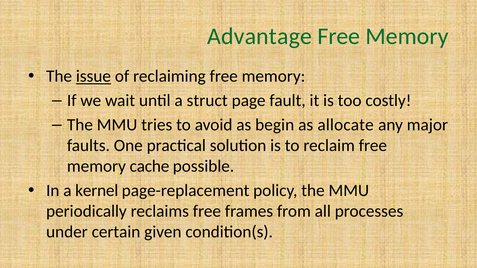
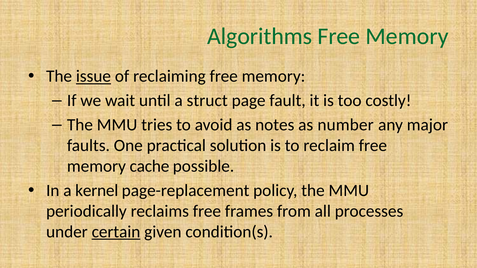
Advantage: Advantage -> Algorithms
begin: begin -> notes
allocate: allocate -> number
certain underline: none -> present
